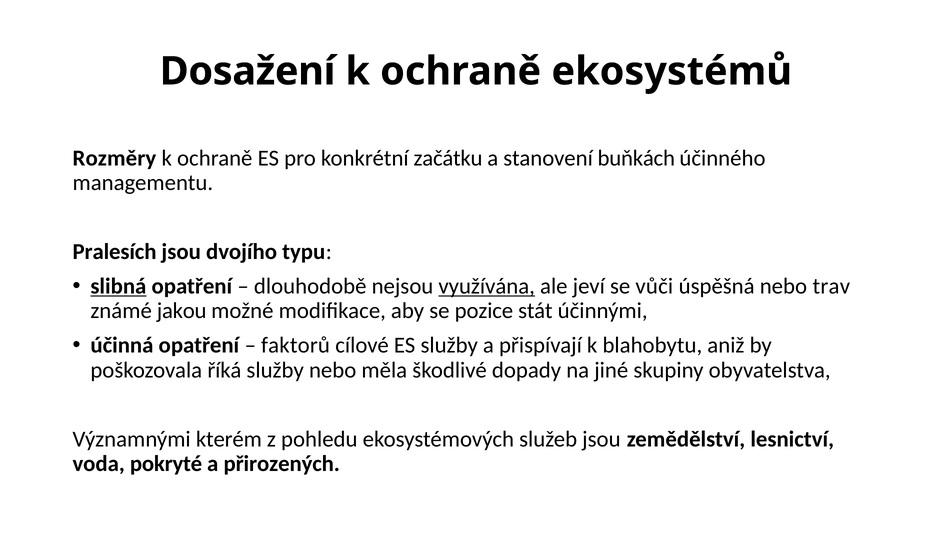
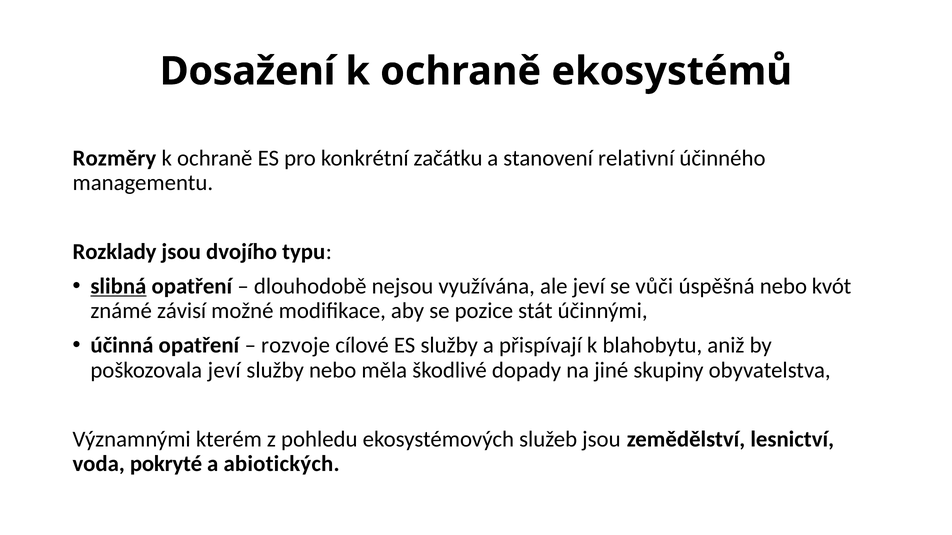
buňkách: buňkách -> relativní
Pralesích: Pralesích -> Rozklady
využívána underline: present -> none
trav: trav -> kvót
jakou: jakou -> závisí
faktorů: faktorů -> rozvoje
poškozovala říká: říká -> jeví
přirozených: přirozených -> abiotických
